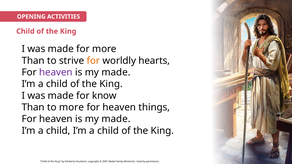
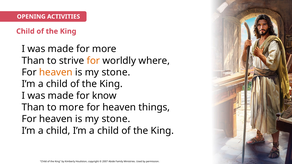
hearts: hearts -> where
heaven at (56, 72) colour: purple -> orange
made at (116, 72): made -> stone
made at (116, 119): made -> stone
